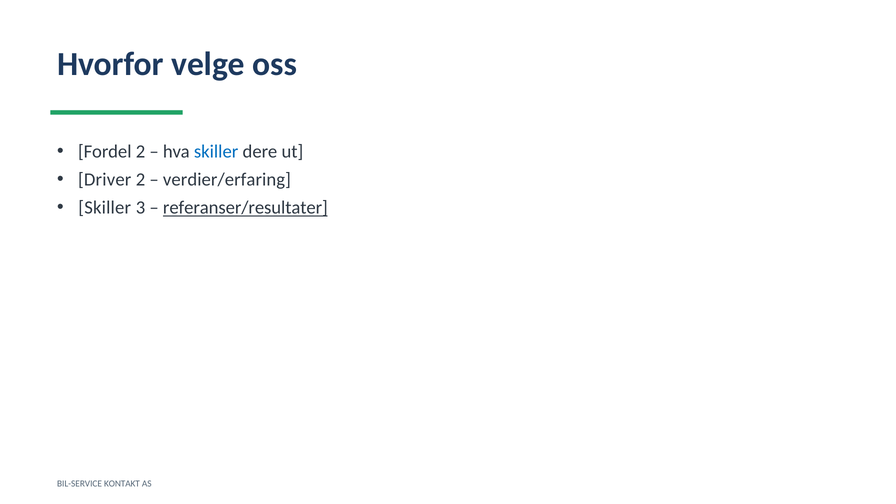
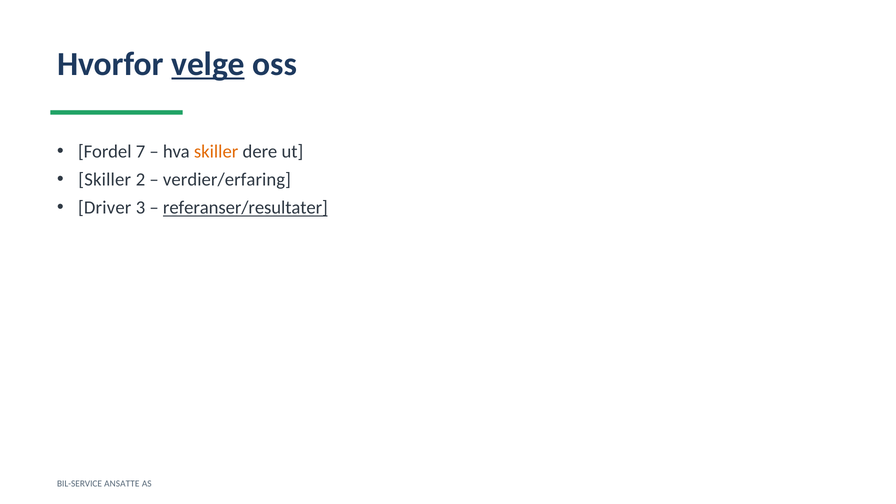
velge underline: none -> present
Fordel 2: 2 -> 7
skiller at (216, 152) colour: blue -> orange
Driver at (105, 180): Driver -> Skiller
Skiller at (105, 208): Skiller -> Driver
KONTAKT: KONTAKT -> ANSATTE
